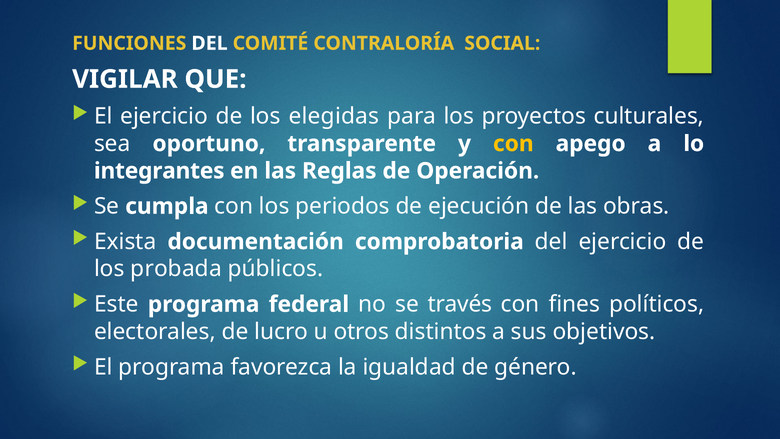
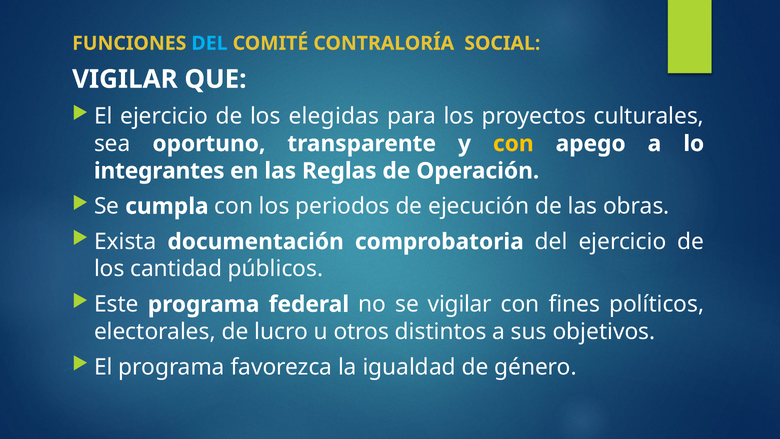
DEL at (210, 43) colour: white -> light blue
probada: probada -> cantidad
se través: través -> vigilar
